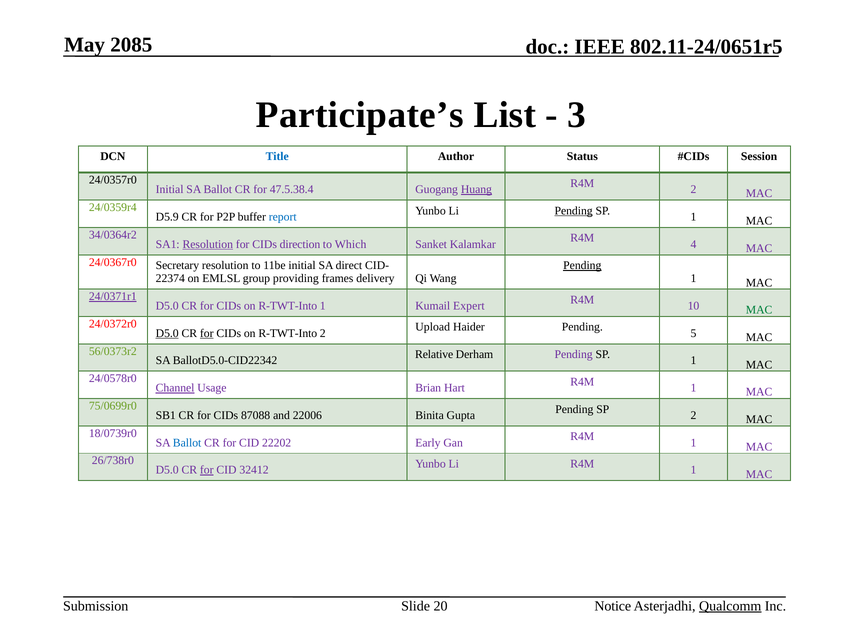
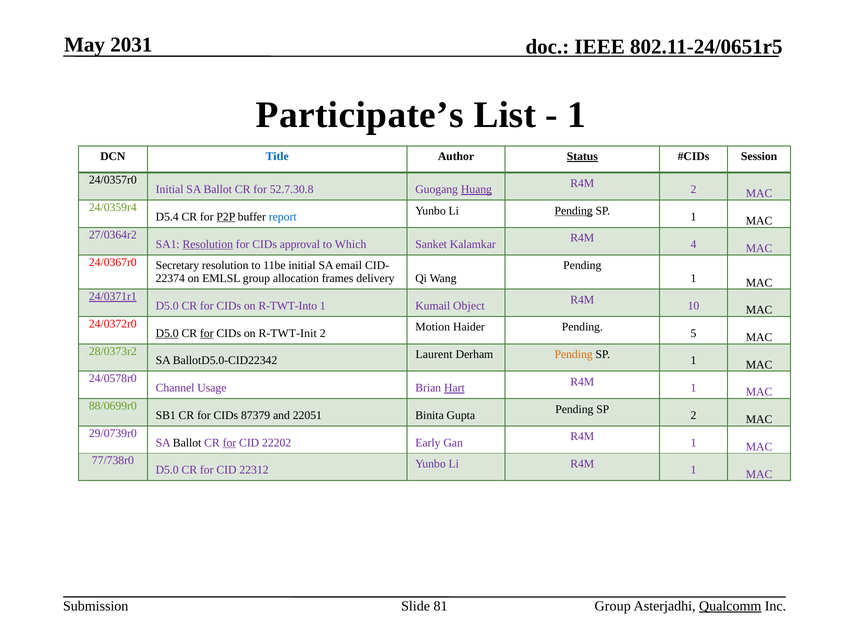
2085: 2085 -> 2031
3 at (577, 115): 3 -> 1
Status underline: none -> present
47.5.38.4: 47.5.38.4 -> 52.7.30.8
D5.9: D5.9 -> D5.4
P2P underline: none -> present
34/0364r2: 34/0364r2 -> 27/0364r2
direction: direction -> approval
direct: direct -> email
Pending at (582, 265) underline: present -> none
providing: providing -> allocation
Expert: Expert -> Object
MAC at (759, 310) colour: green -> black
Upload: Upload -> Motion
R-TWT-Into at (288, 333): R-TWT-Into -> R-TWT-Init
56/0373r2: 56/0373r2 -> 28/0373r2
Relative: Relative -> Laurent
Pending at (574, 354) colour: purple -> orange
Channel underline: present -> none
Hart underline: none -> present
75/0699r0: 75/0699r0 -> 88/0699r0
87088: 87088 -> 87379
22006: 22006 -> 22051
18/0739r0: 18/0739r0 -> 29/0739r0
Ballot at (187, 442) colour: blue -> black
for at (229, 442) underline: none -> present
26/738r0: 26/738r0 -> 77/738r0
for at (207, 470) underline: present -> none
32412: 32412 -> 22312
20: 20 -> 81
Notice at (613, 606): Notice -> Group
